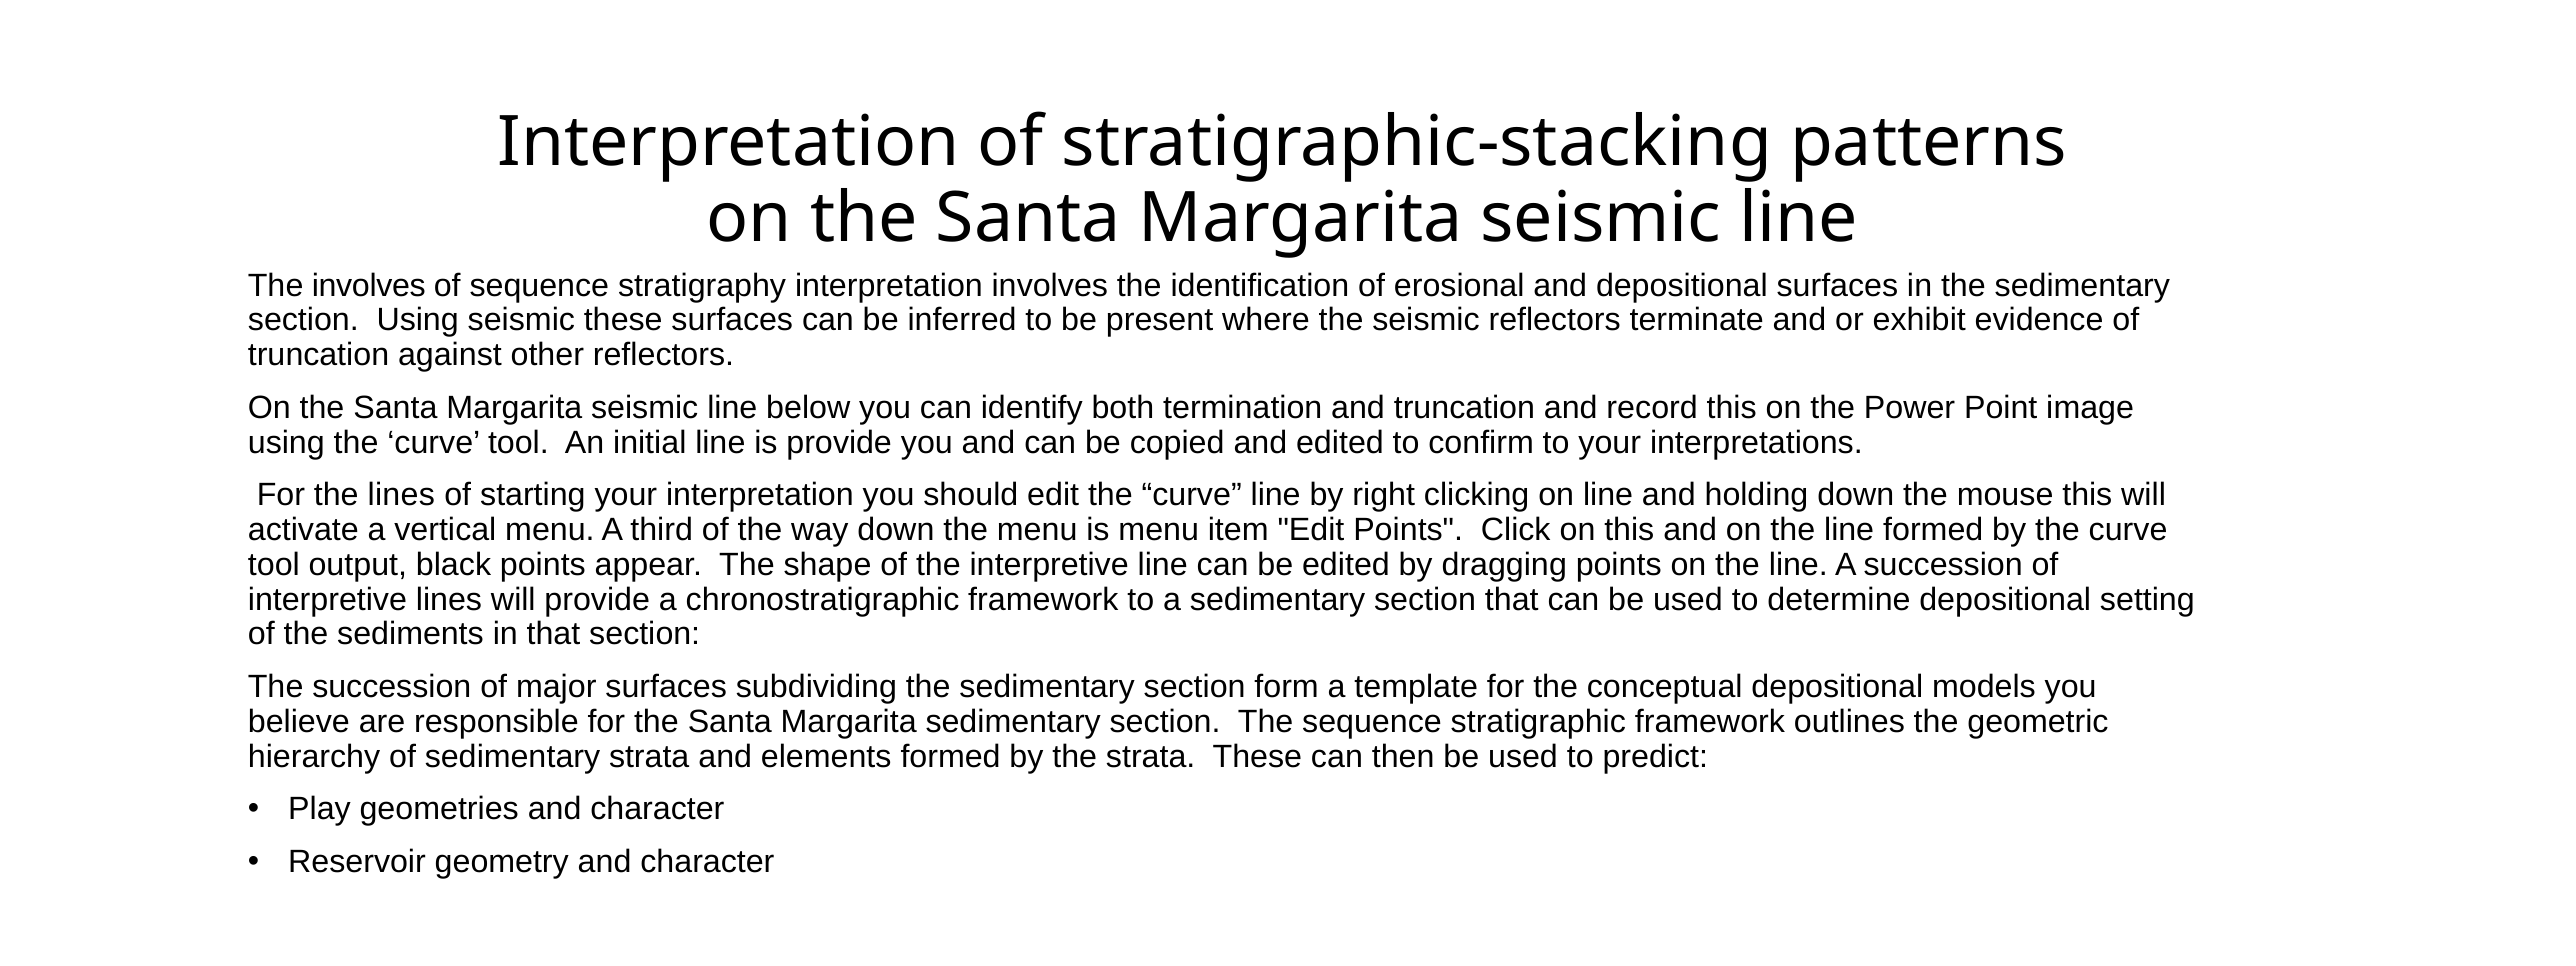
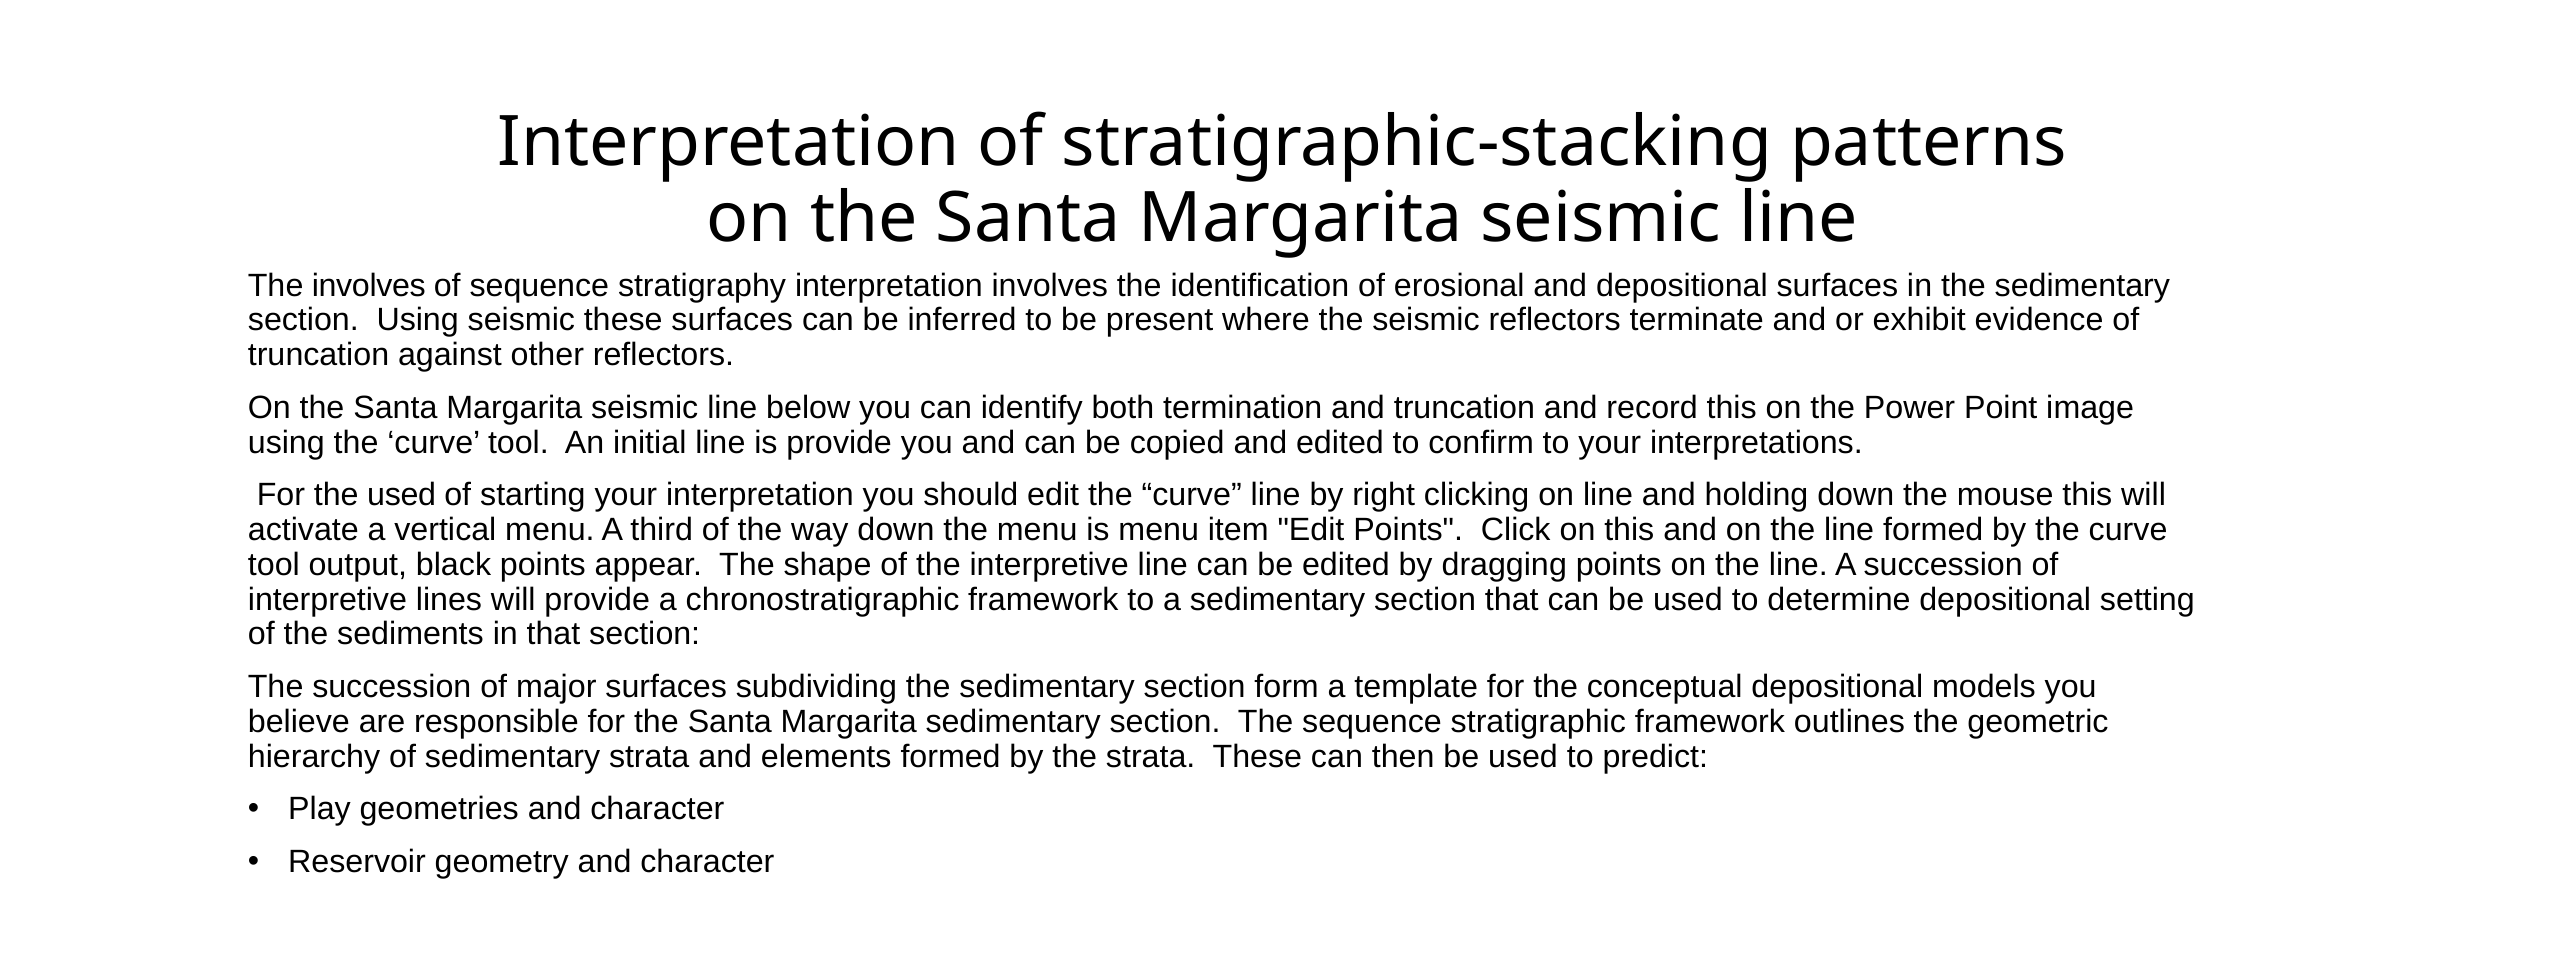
the lines: lines -> used
